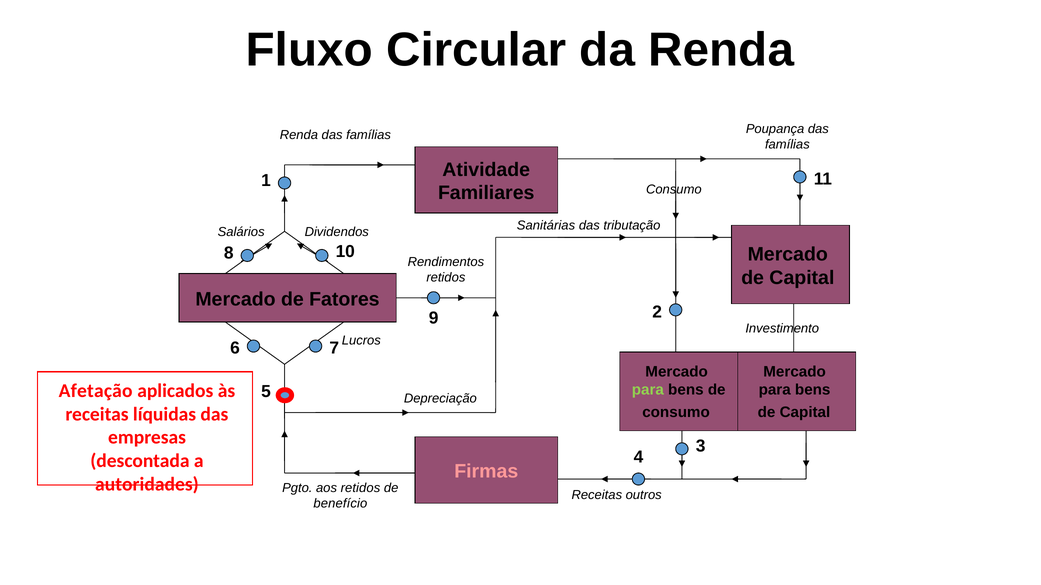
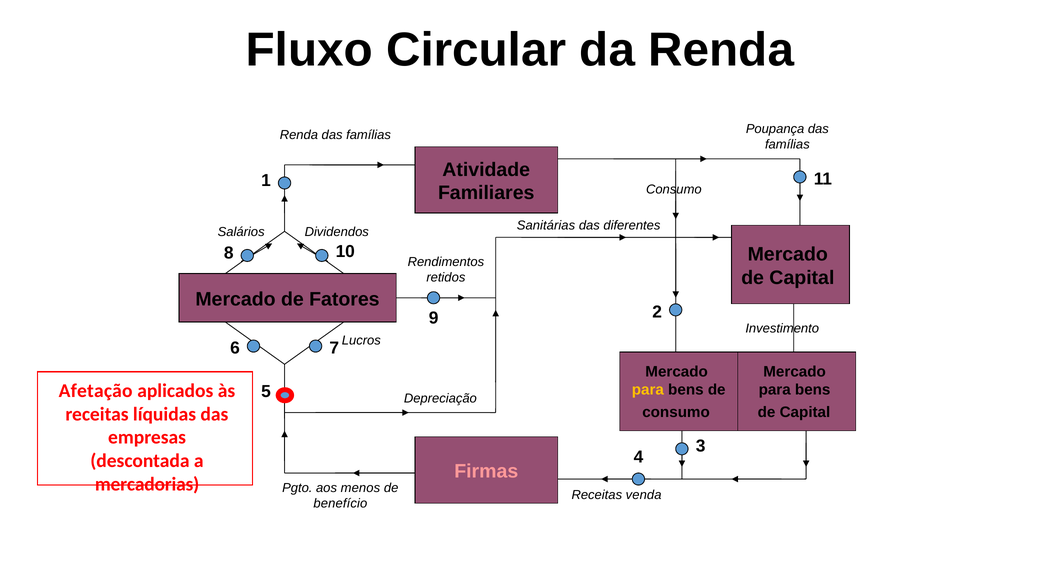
tributação: tributação -> diferentes
para at (648, 390) colour: light green -> yellow
autoridades: autoridades -> mercadorias
aos retidos: retidos -> menos
outros: outros -> venda
